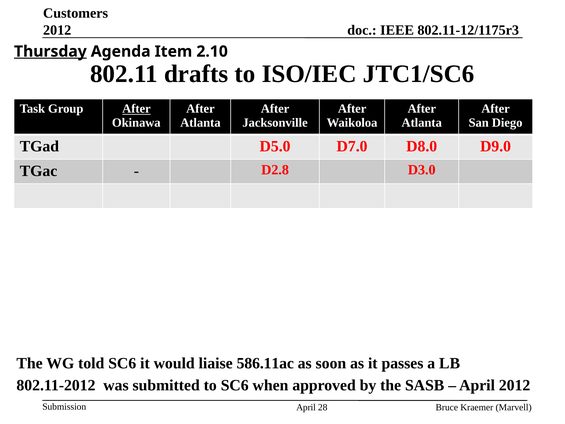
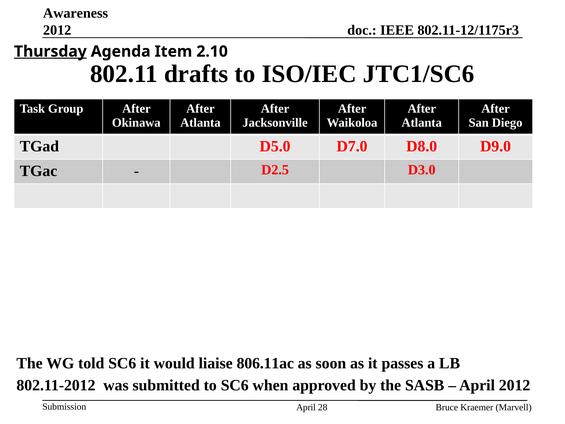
Customers: Customers -> Awareness
After at (136, 109) underline: present -> none
D2.8: D2.8 -> D2.5
586.11ac: 586.11ac -> 806.11ac
